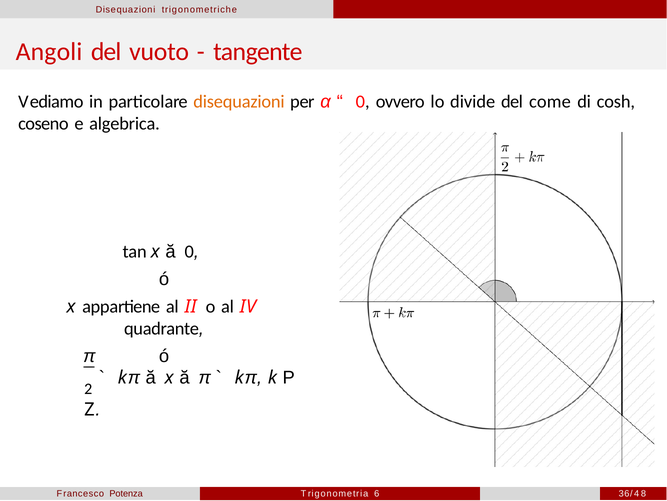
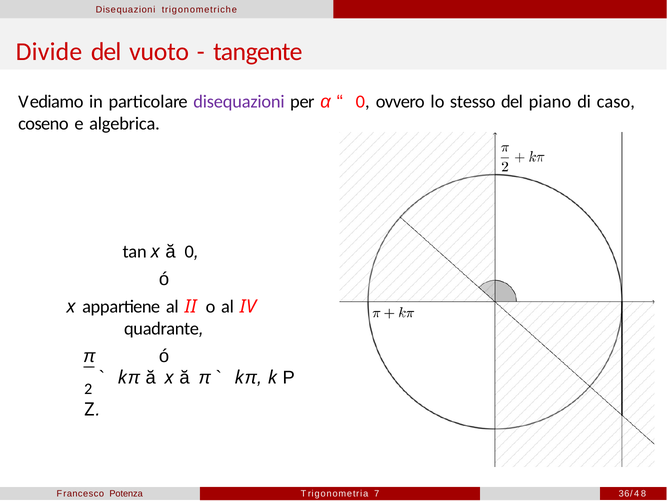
Angoli: Angoli -> Divide
disequazioni at (239, 101) colour: orange -> purple
divide: divide -> stesso
come: come -> piano
cosh: cosh -> caso
6: 6 -> 7
